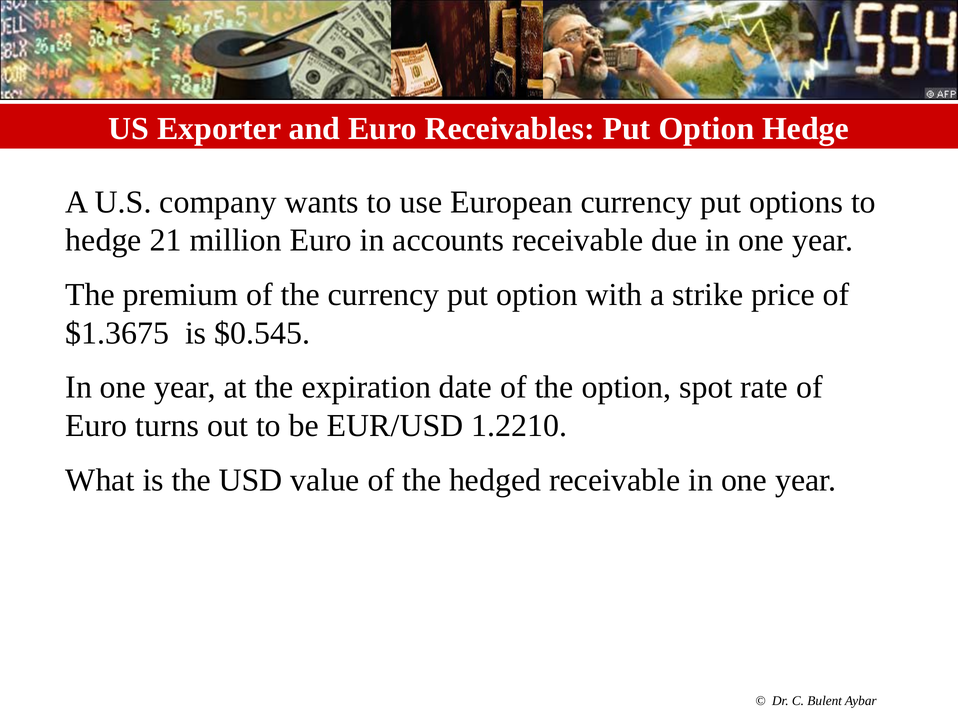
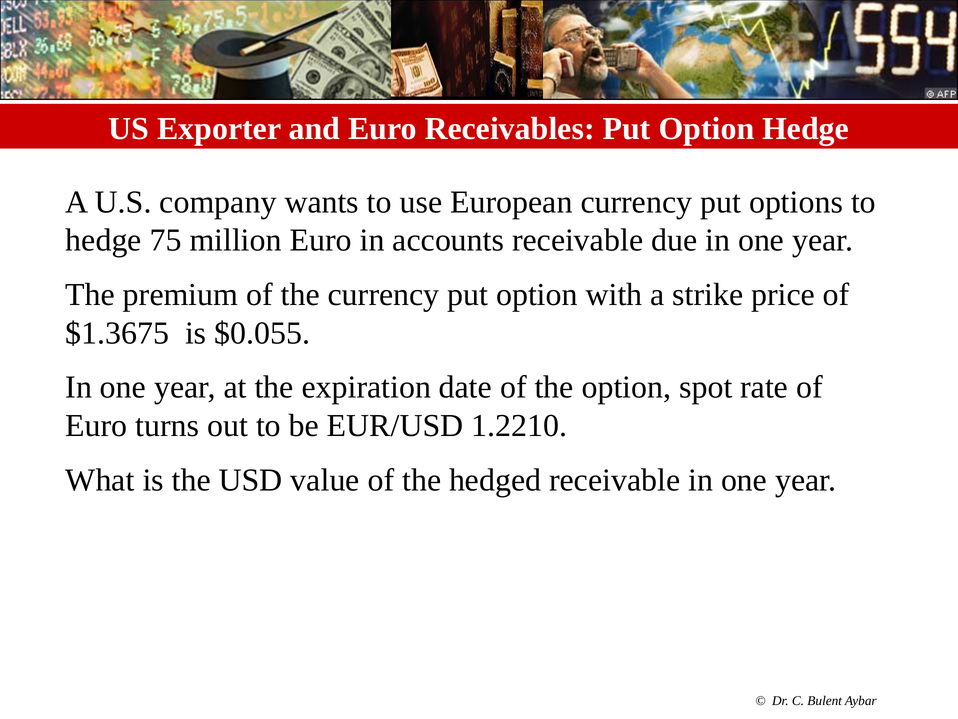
21: 21 -> 75
$0.545: $0.545 -> $0.055
